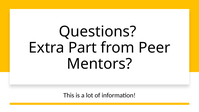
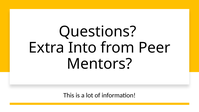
Part: Part -> Into
